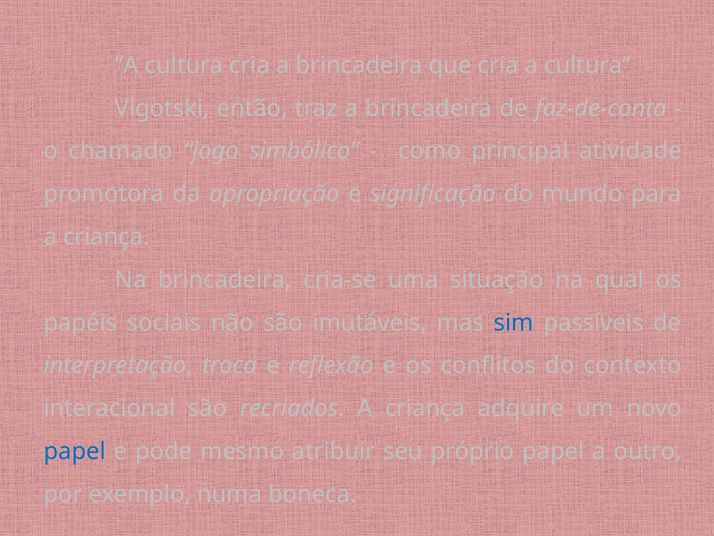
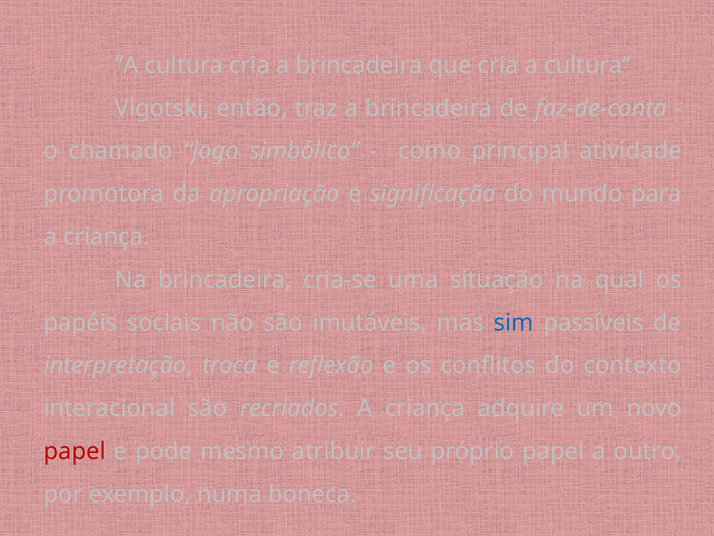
papel at (75, 451) colour: blue -> red
